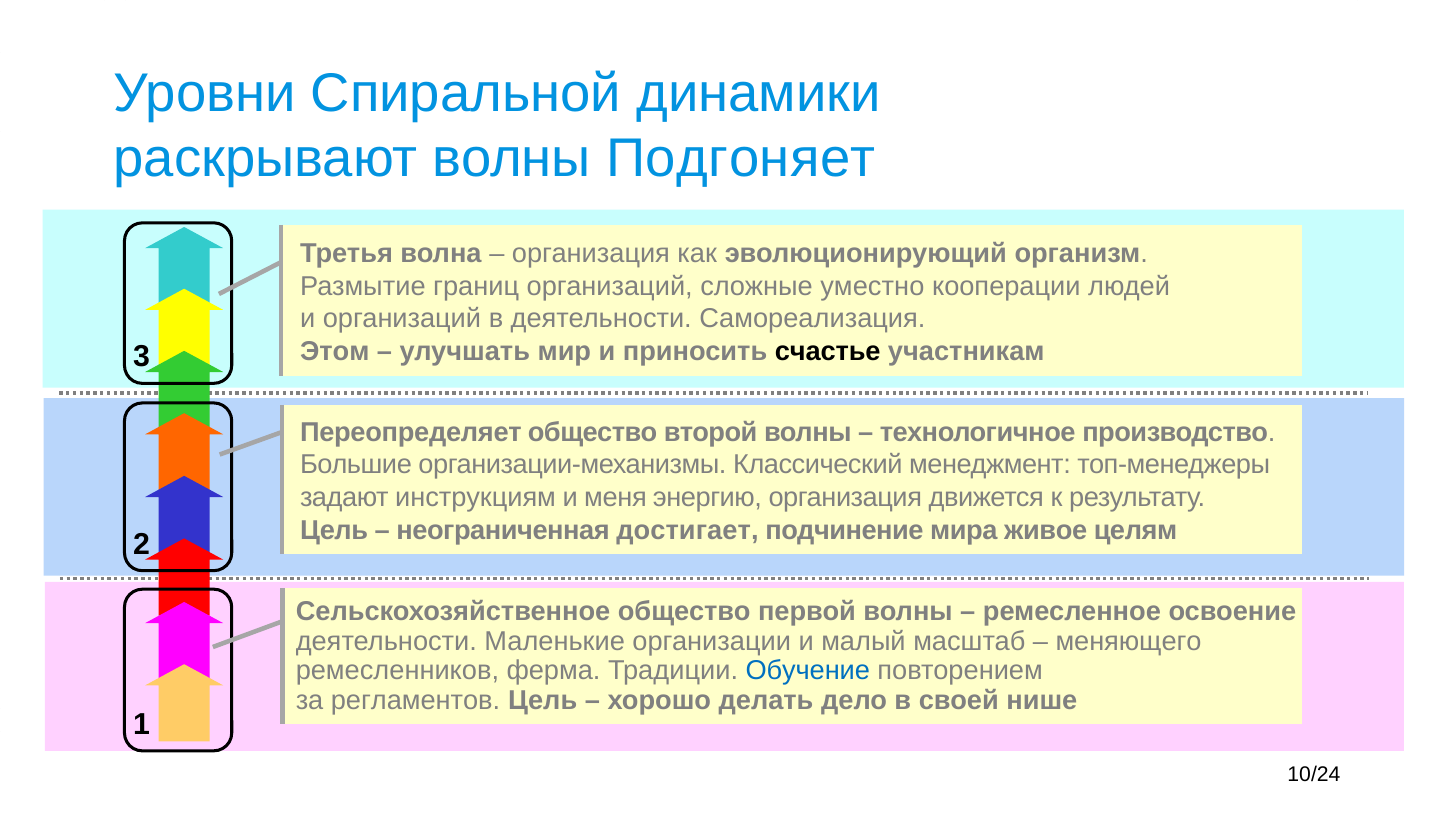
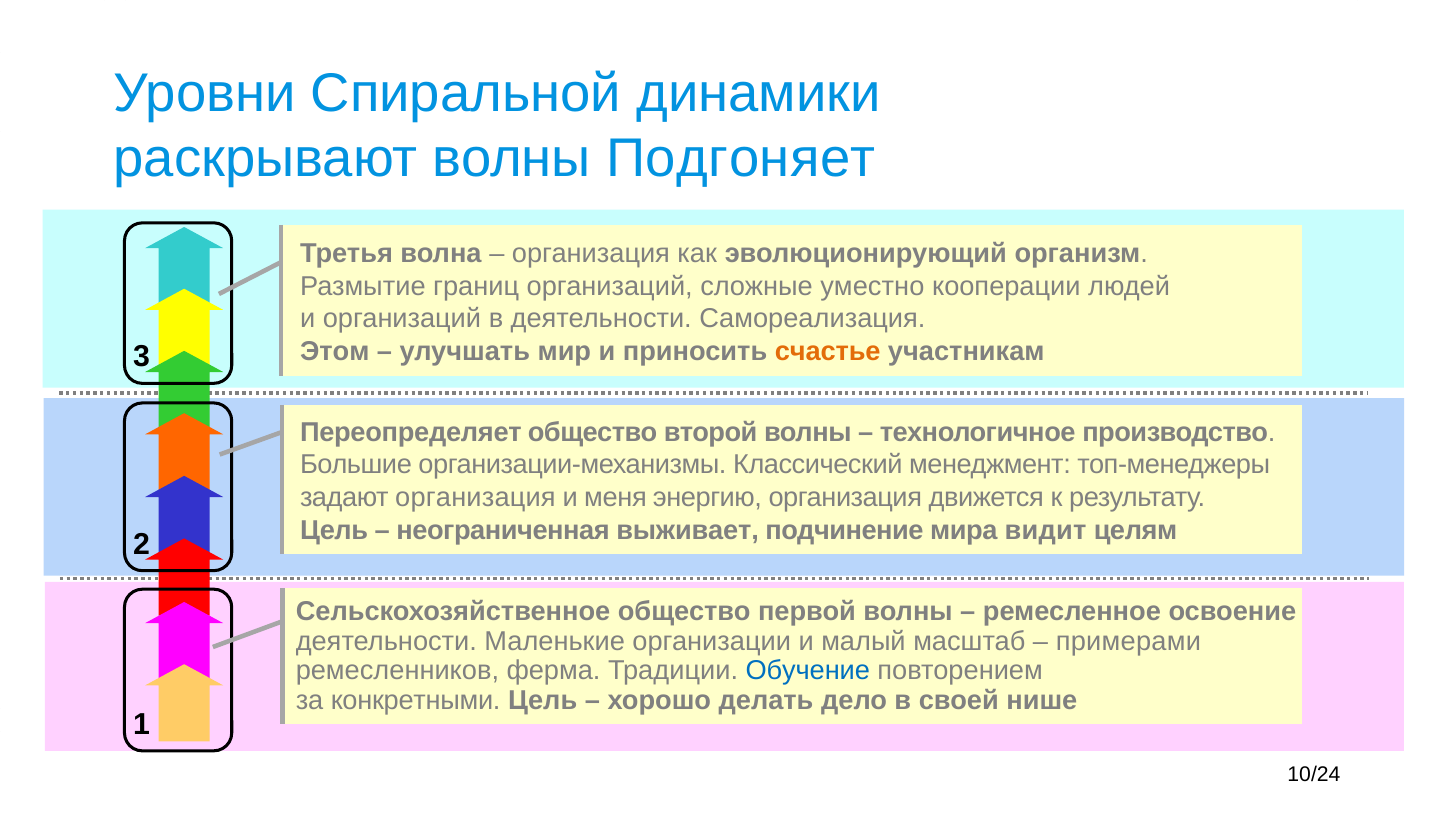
счастье colour: black -> orange
задают инструкциям: инструкциям -> организация
достигает: достигает -> выживает
живое: живое -> видит
меняющего: меняющего -> примерами
регламентов: регламентов -> конкретными
